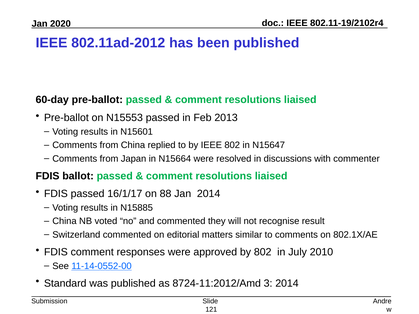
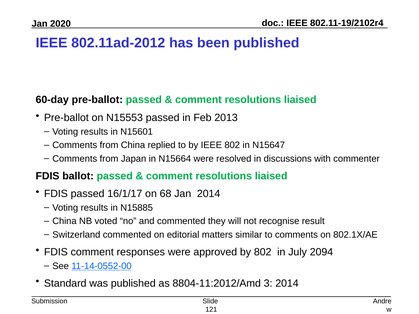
88: 88 -> 68
2010: 2010 -> 2094
8724-11:2012/Amd: 8724-11:2012/Amd -> 8804-11:2012/Amd
